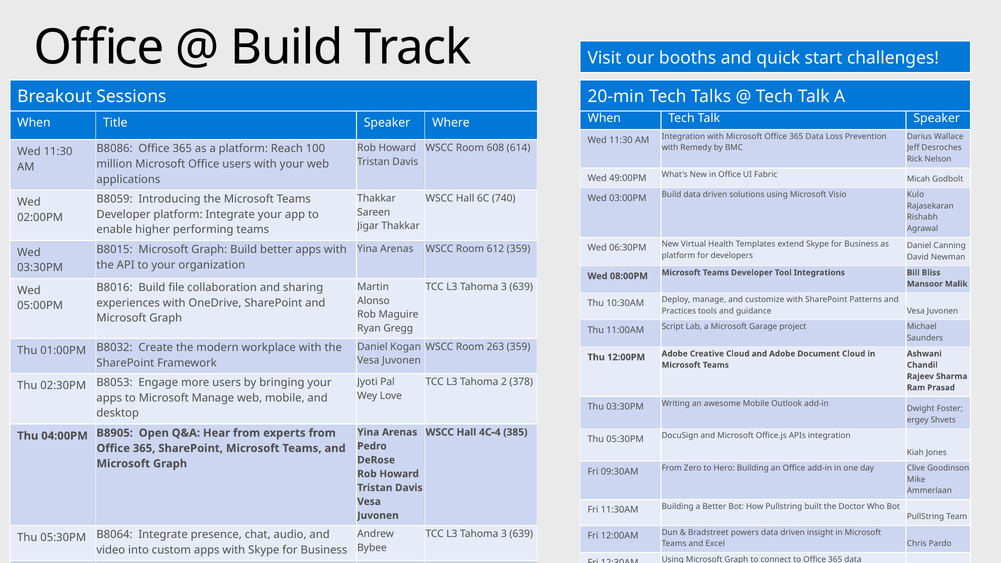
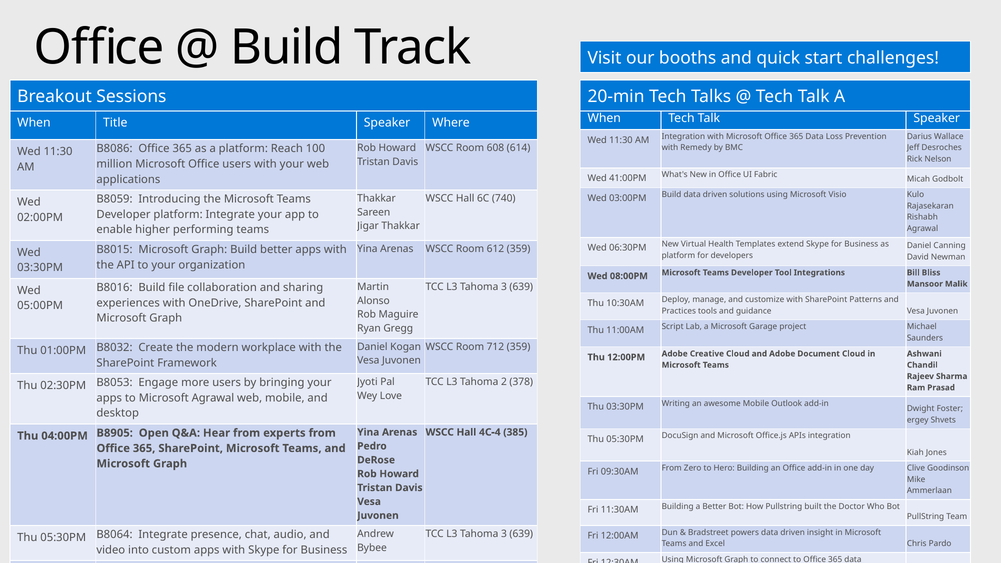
49:00PM: 49:00PM -> 41:00PM
263: 263 -> 712
Microsoft Manage: Manage -> Agrawal
